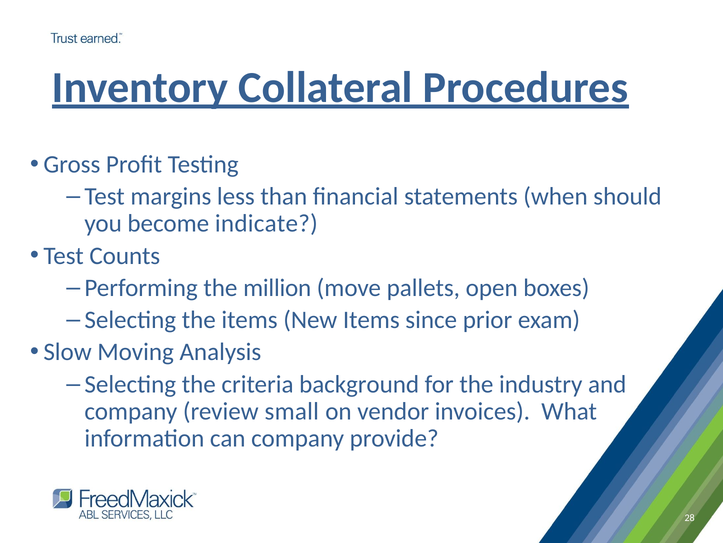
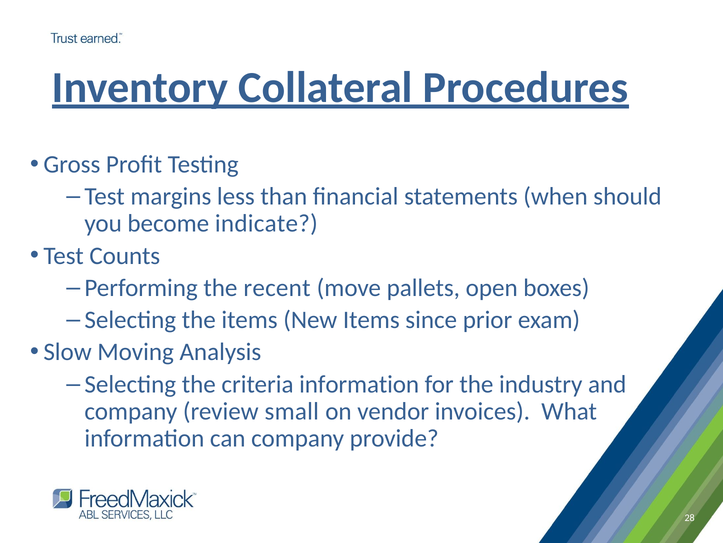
million: million -> recent
criteria background: background -> information
